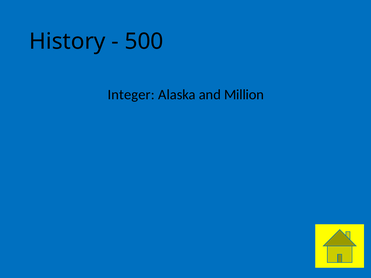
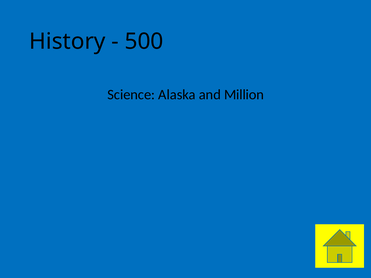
Integer: Integer -> Science
